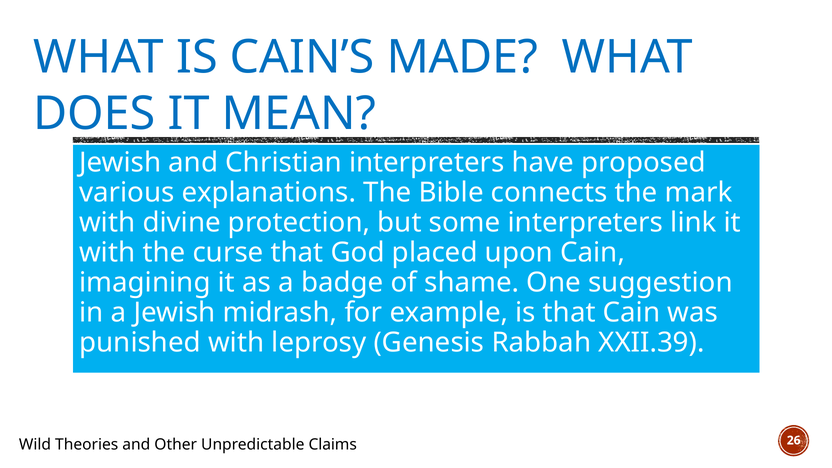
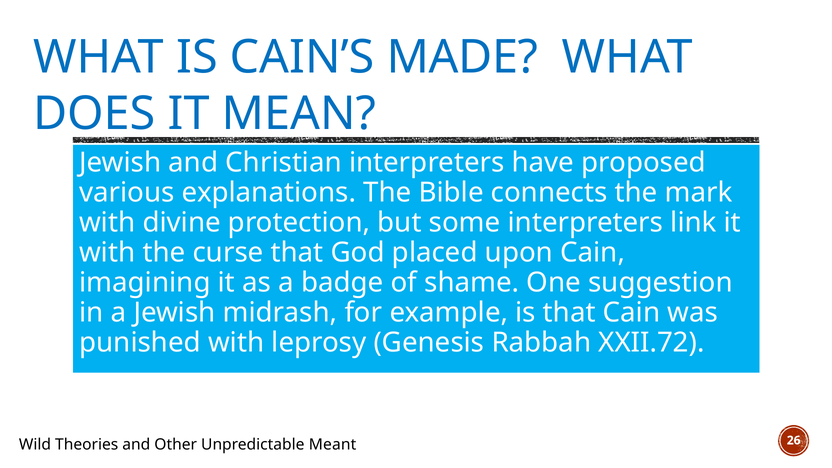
XXII.39: XXII.39 -> XXII.72
Claims: Claims -> Meant
